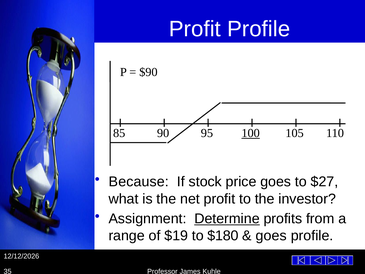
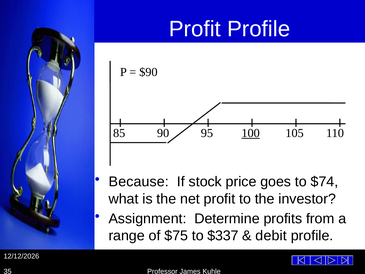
$27: $27 -> $74
Determine underline: present -> none
$19: $19 -> $75
$180: $180 -> $337
goes at (271, 236): goes -> debit
